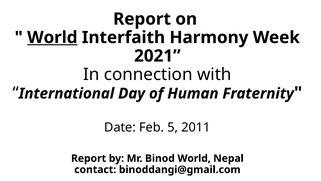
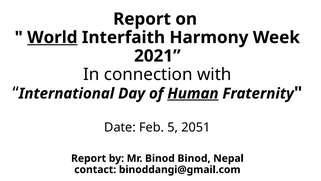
Human underline: none -> present
2011: 2011 -> 2051
Binod World: World -> Binod
